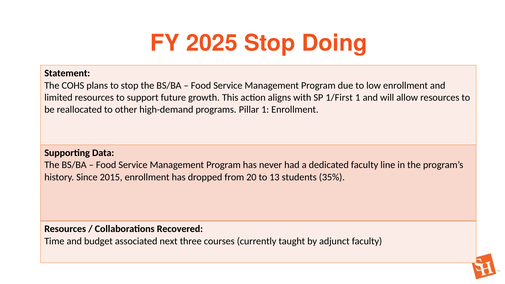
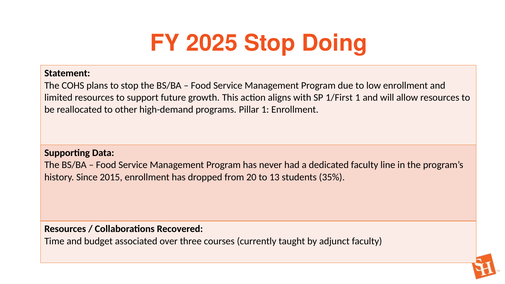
next: next -> over
